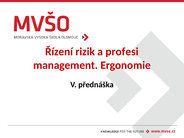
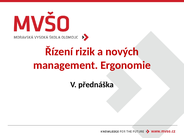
profesi: profesi -> nových
